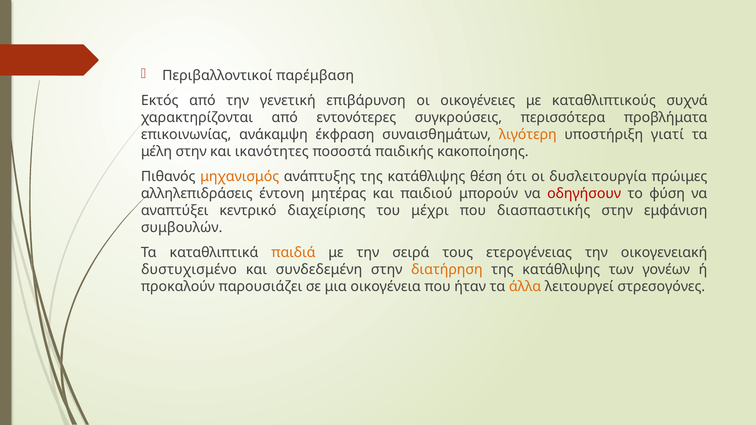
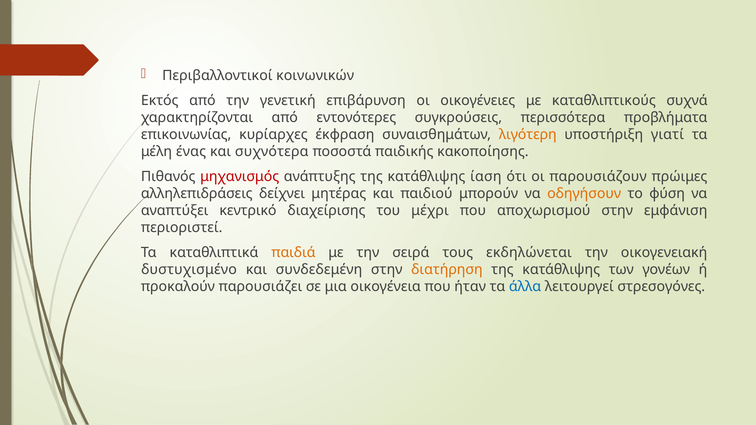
παρέμβαση: παρέμβαση -> κοινωνικών
ανάκαμψη: ανάκαμψη -> κυρίαρχες
μέλη στην: στην -> ένας
ικανότητες: ικανότητες -> συχνότερα
μηχανισμός colour: orange -> red
θέση: θέση -> ίαση
δυσλειτουργία: δυσλειτουργία -> παρουσιάζουν
έντονη: έντονη -> δείχνει
οδηγήσουν colour: red -> orange
διασπαστικής: διασπαστικής -> αποχωρισμού
συμβουλών: συμβουλών -> περιοριστεί
ετερογένειας: ετερογένειας -> εκδηλώνεται
άλλα colour: orange -> blue
